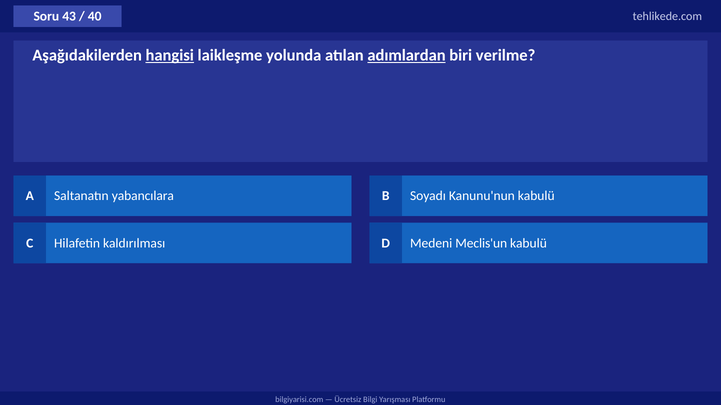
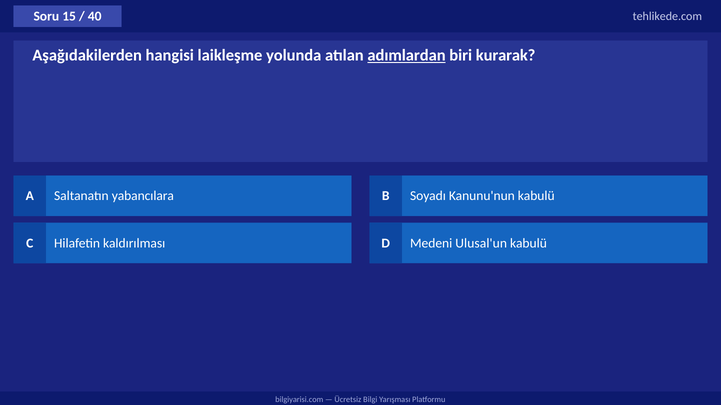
43: 43 -> 15
hangisi underline: present -> none
verilme: verilme -> kurarak
Meclis'un: Meclis'un -> Ulusal'un
